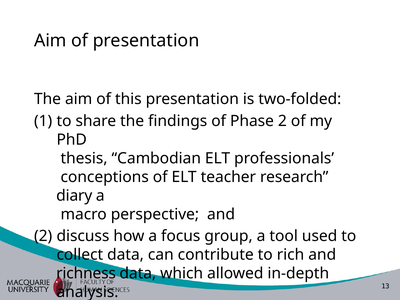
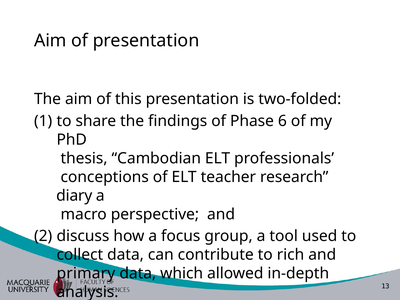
Phase 2: 2 -> 6
richness: richness -> primary
